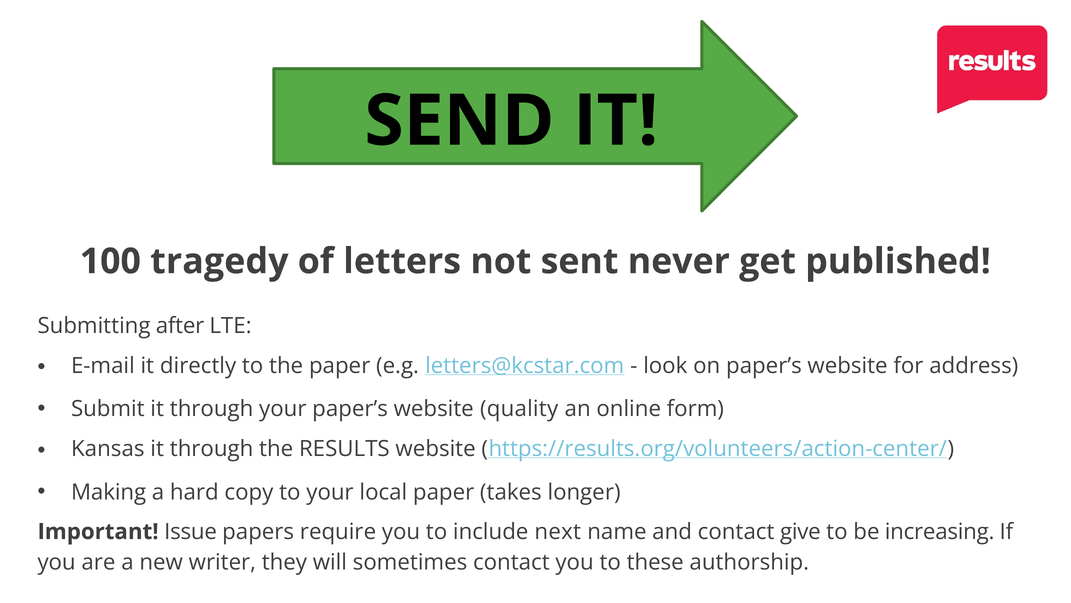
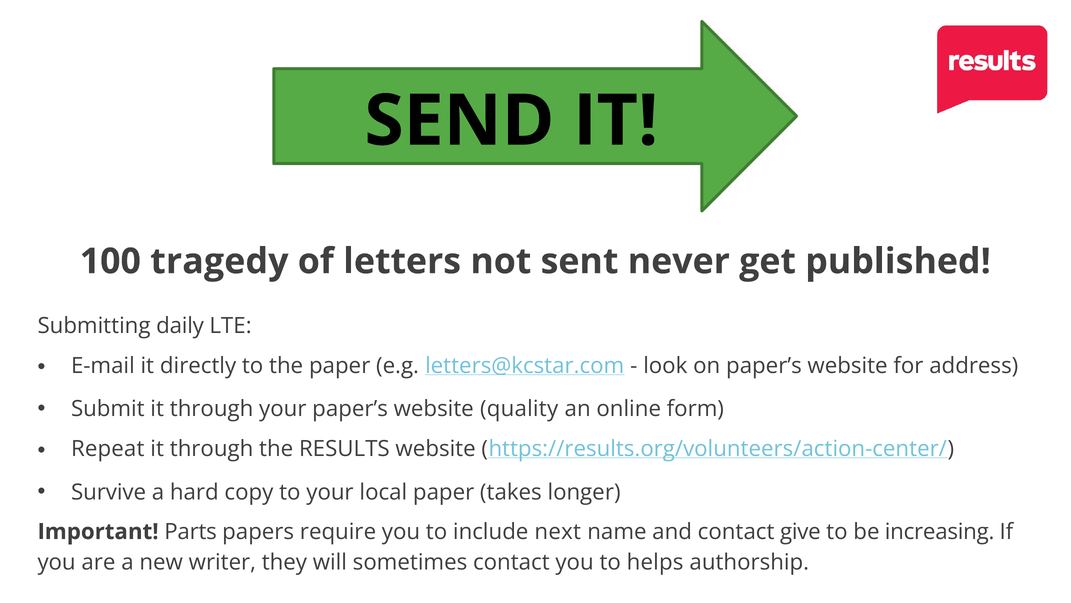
after: after -> daily
Kansas: Kansas -> Repeat
Making: Making -> Survive
Issue: Issue -> Parts
these: these -> helps
